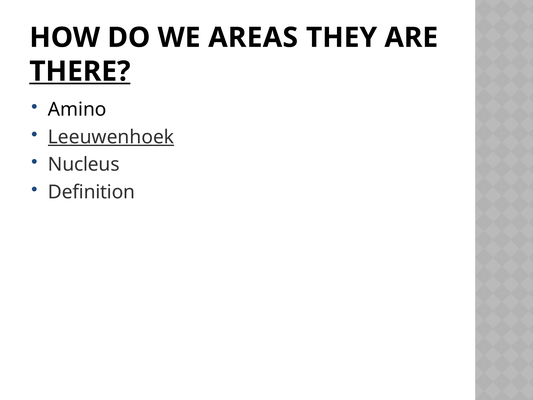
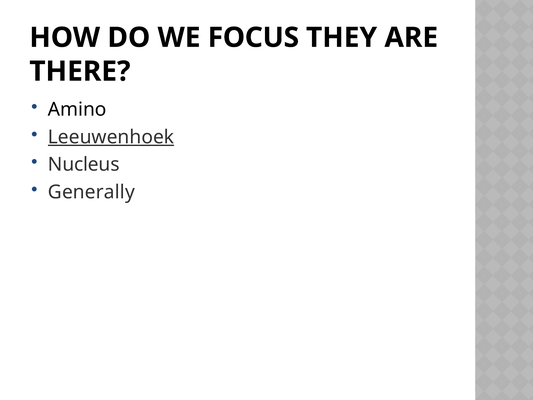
AREAS: AREAS -> FOCUS
THERE underline: present -> none
Definition: Definition -> Generally
